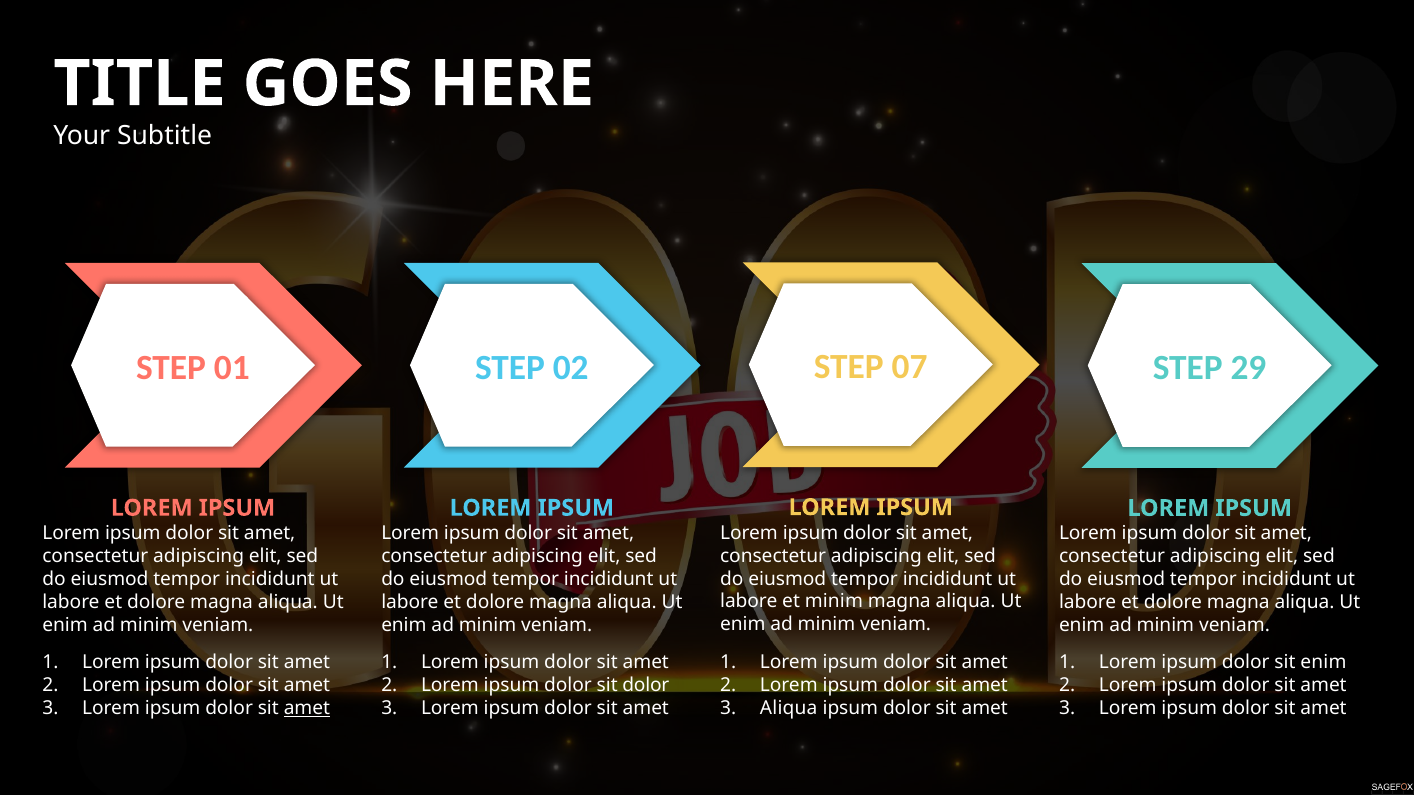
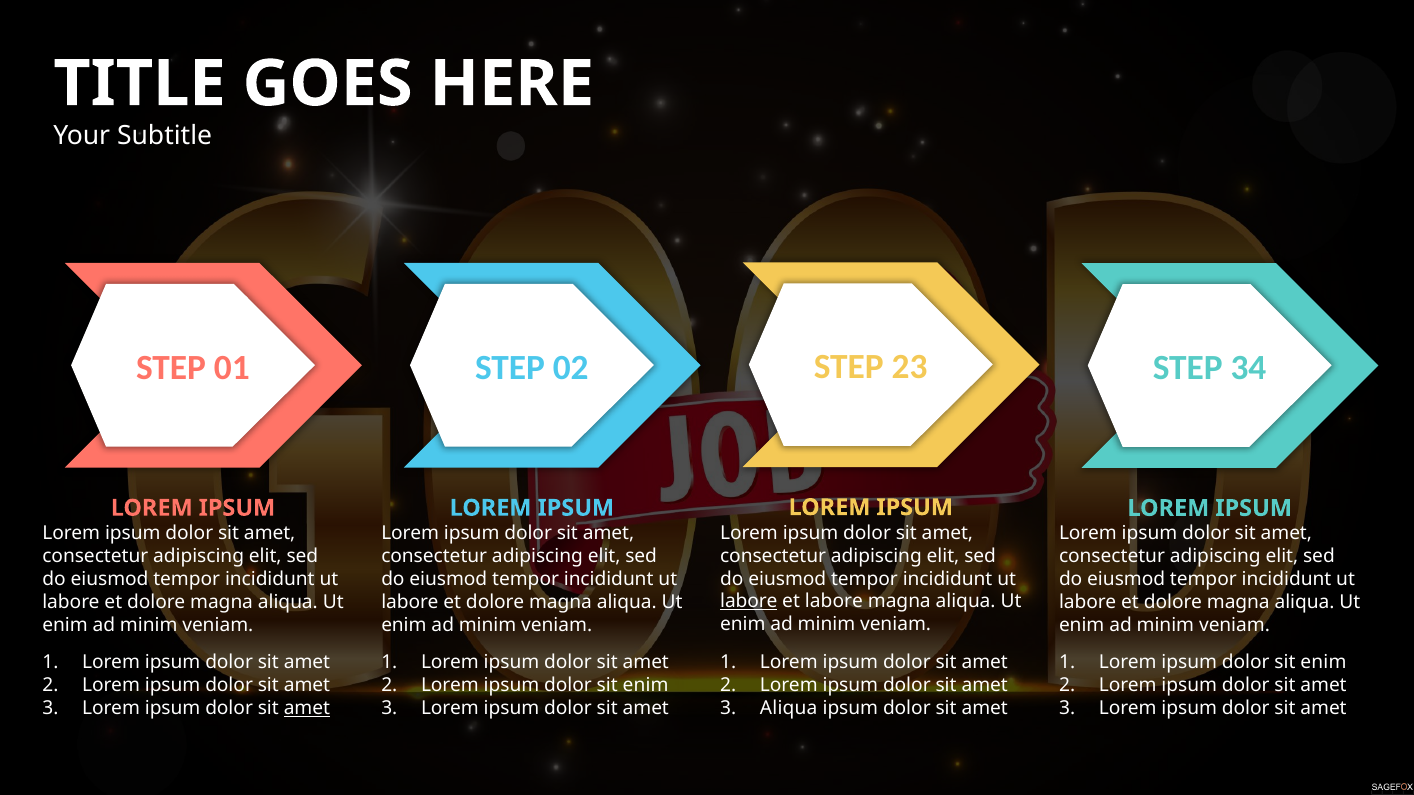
07: 07 -> 23
29: 29 -> 34
labore at (749, 602) underline: none -> present
et minim: minim -> labore
dolor at (646, 686): dolor -> enim
